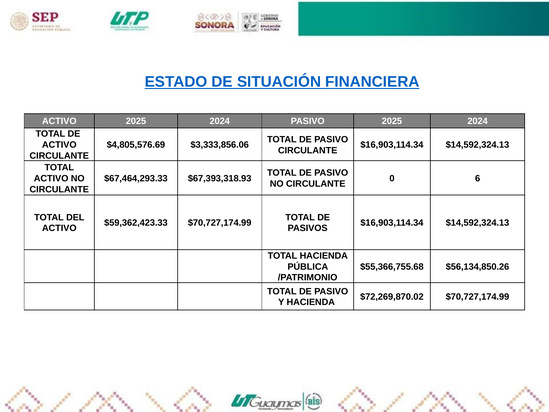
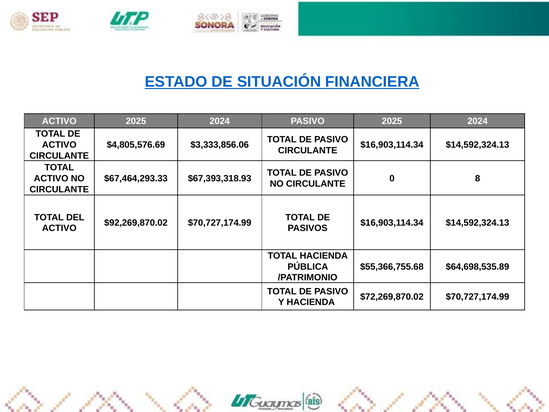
6: 6 -> 8
$59,362,423.33: $59,362,423.33 -> $92,269,870.02
$56,134,850.26: $56,134,850.26 -> $64,698,535.89
